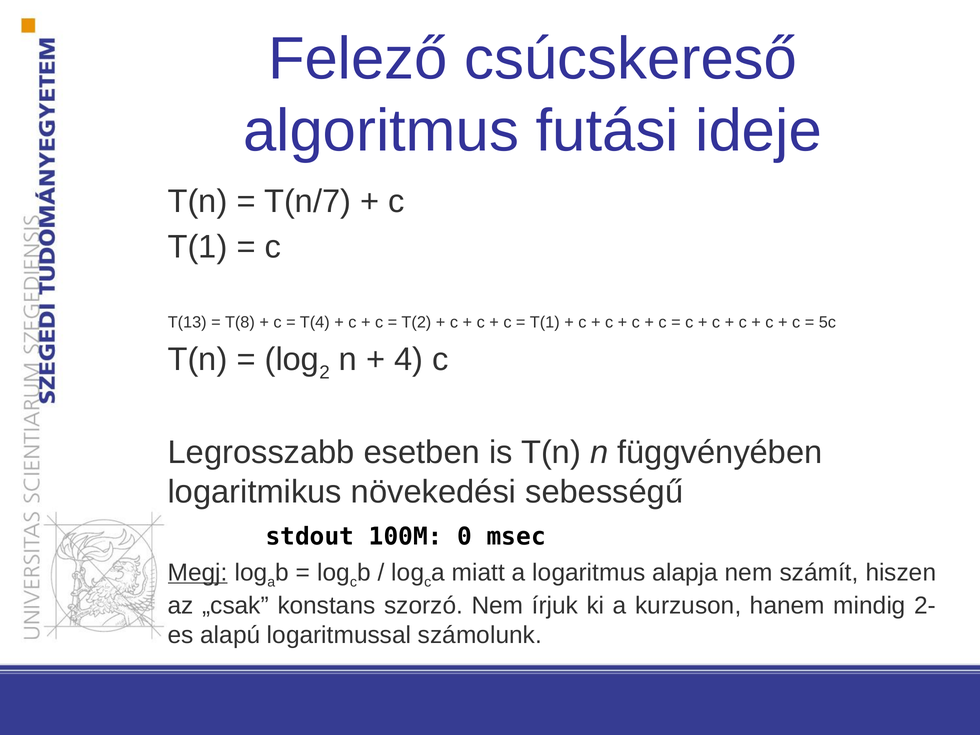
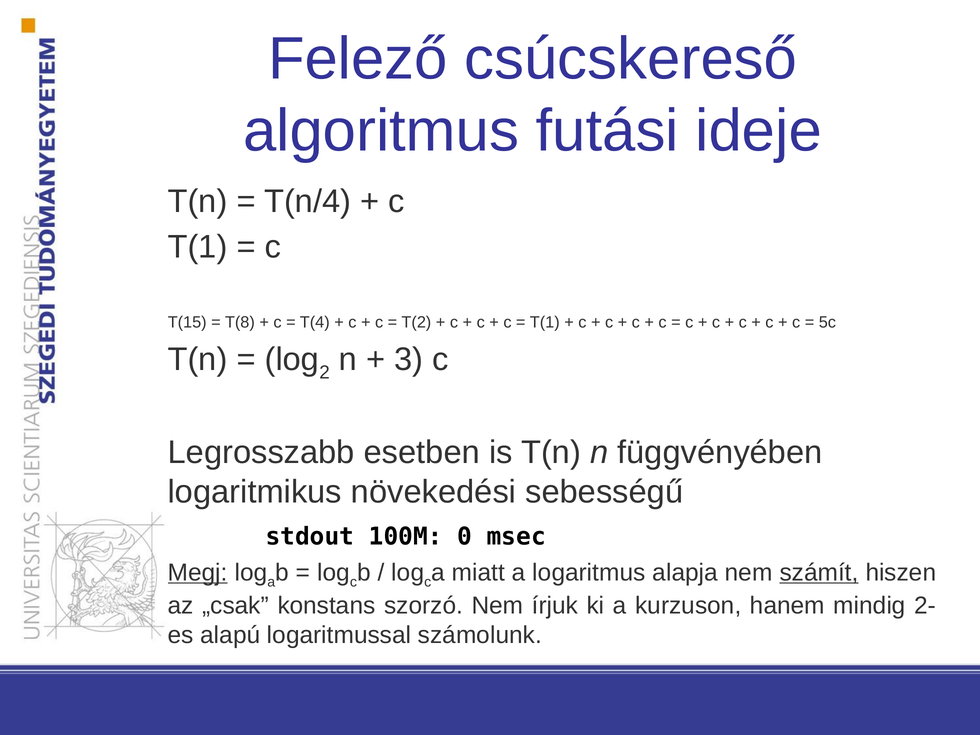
T(n/7: T(n/7 -> T(n/4
T(13: T(13 -> T(15
4: 4 -> 3
számít underline: none -> present
